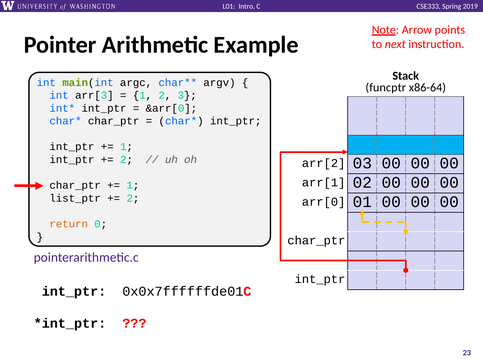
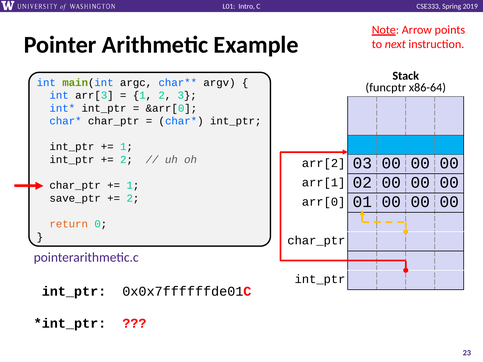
list_ptr: list_ptr -> save_ptr
